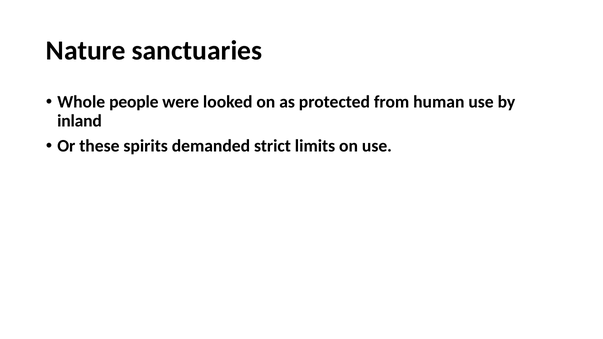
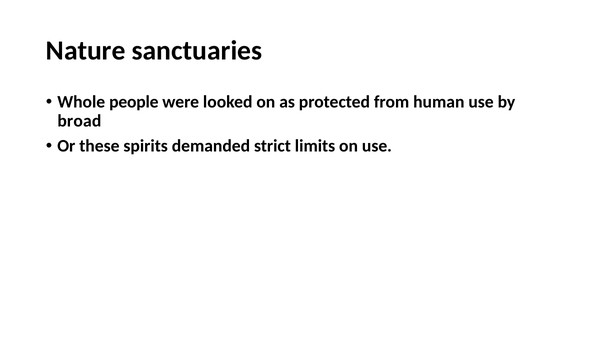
inland: inland -> broad
